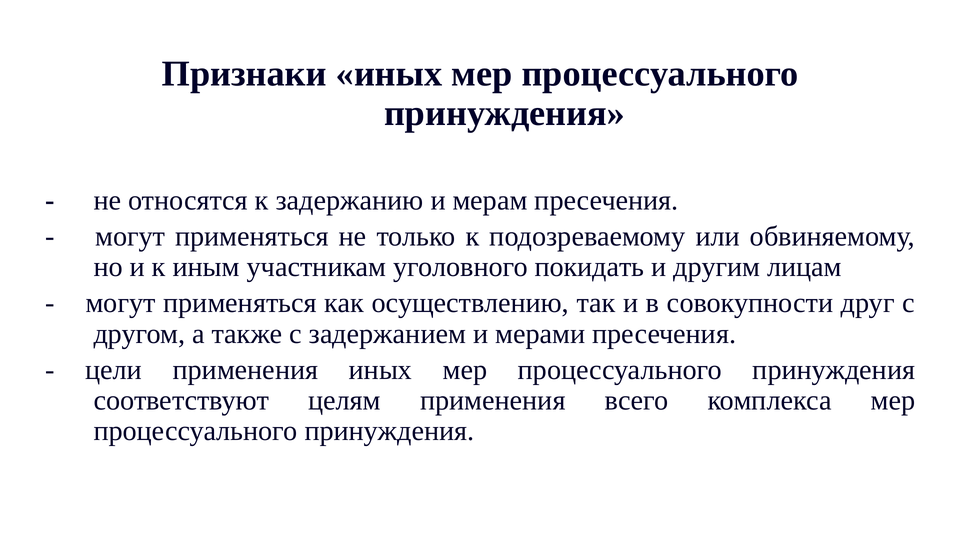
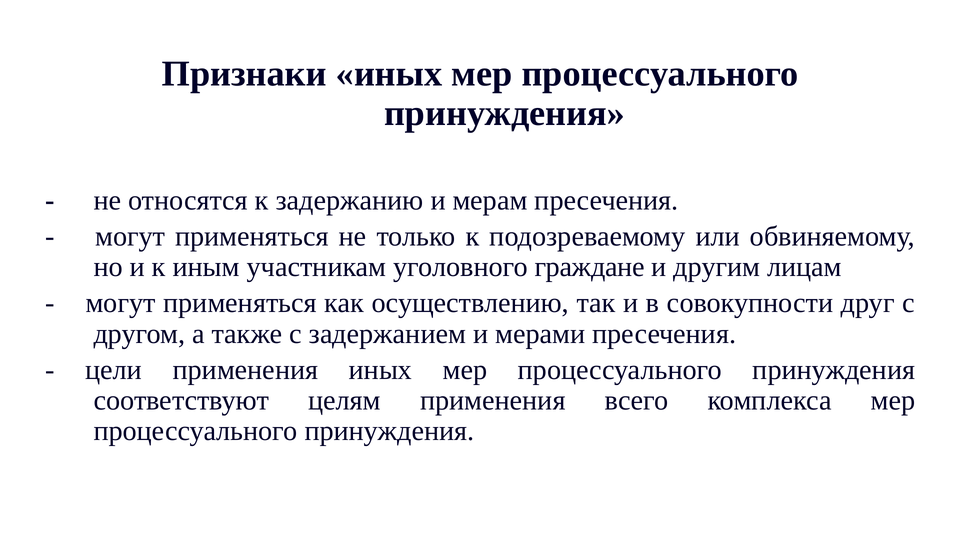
покидать: покидать -> граждане
